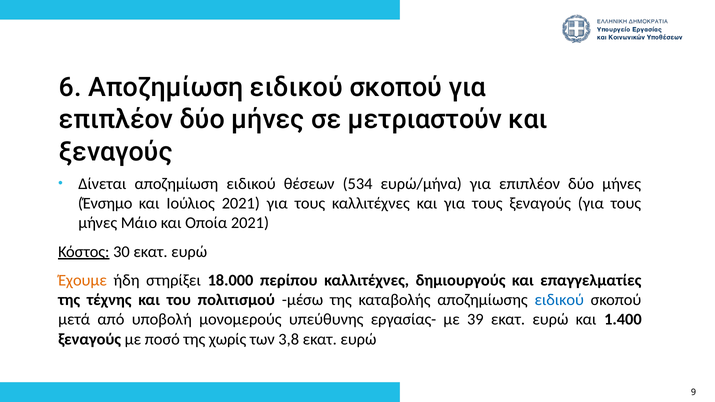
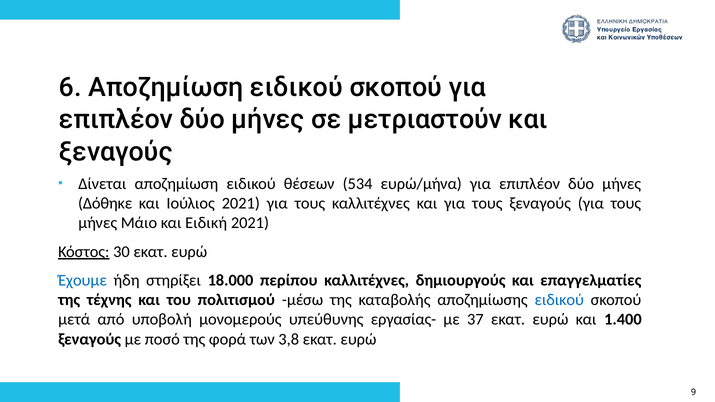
Ένσημο: Ένσημο -> Δόθηκε
Οποία: Οποία -> Ειδική
Έχουμε colour: orange -> blue
39: 39 -> 37
χωρίς: χωρίς -> φορά
